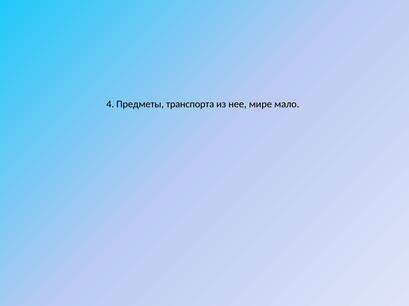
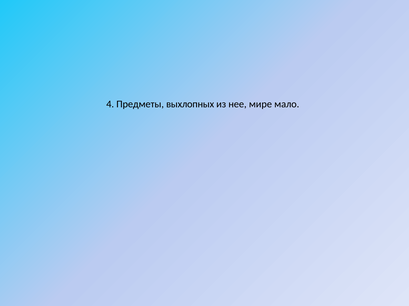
транспорта: транспорта -> выхлопных
